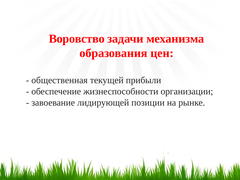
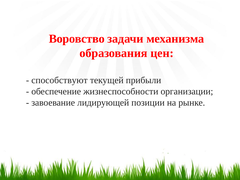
общественная: общественная -> способствуют
